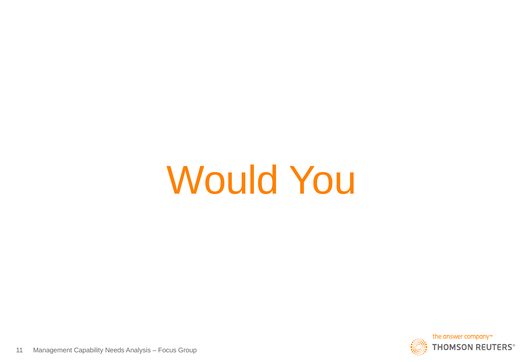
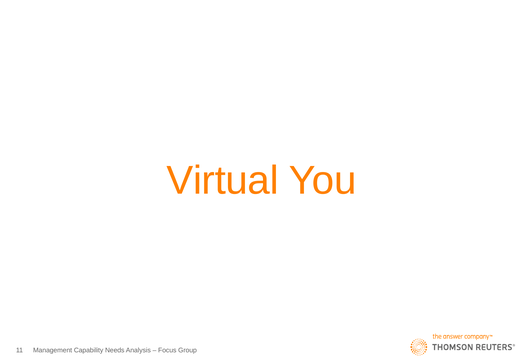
Would: Would -> Virtual
